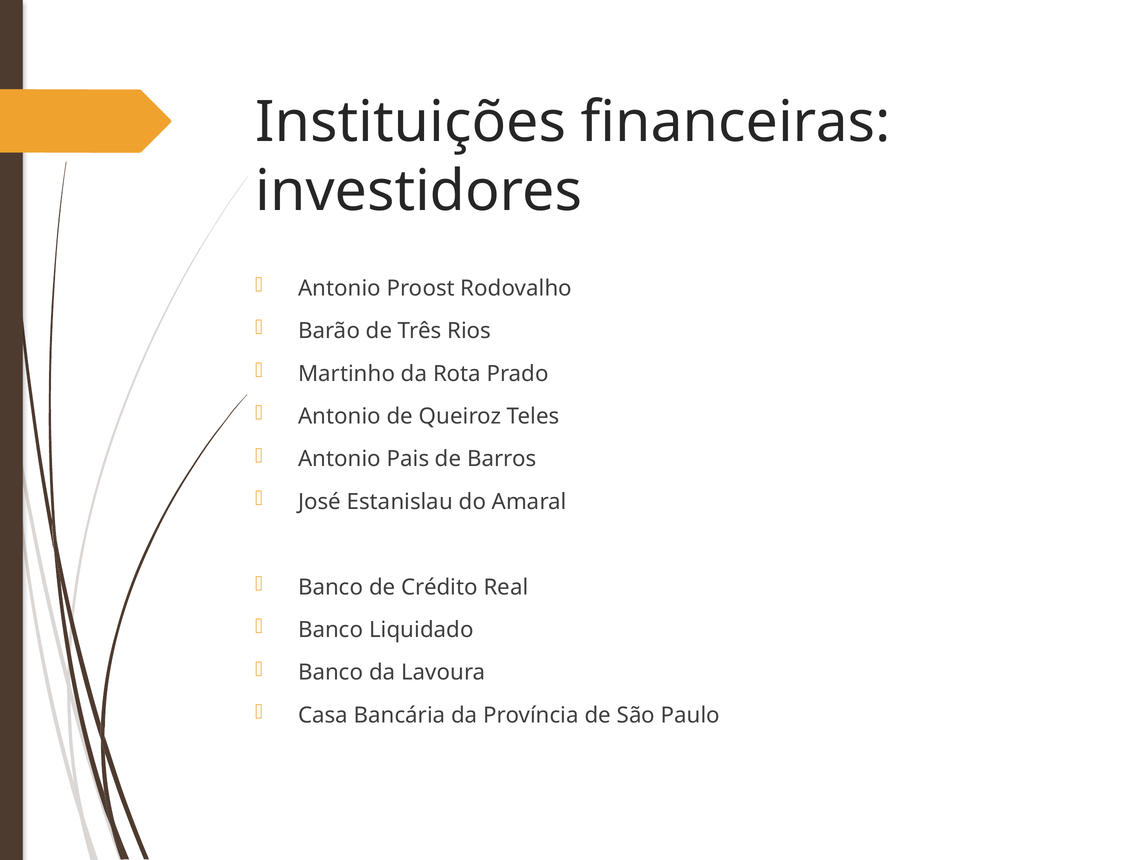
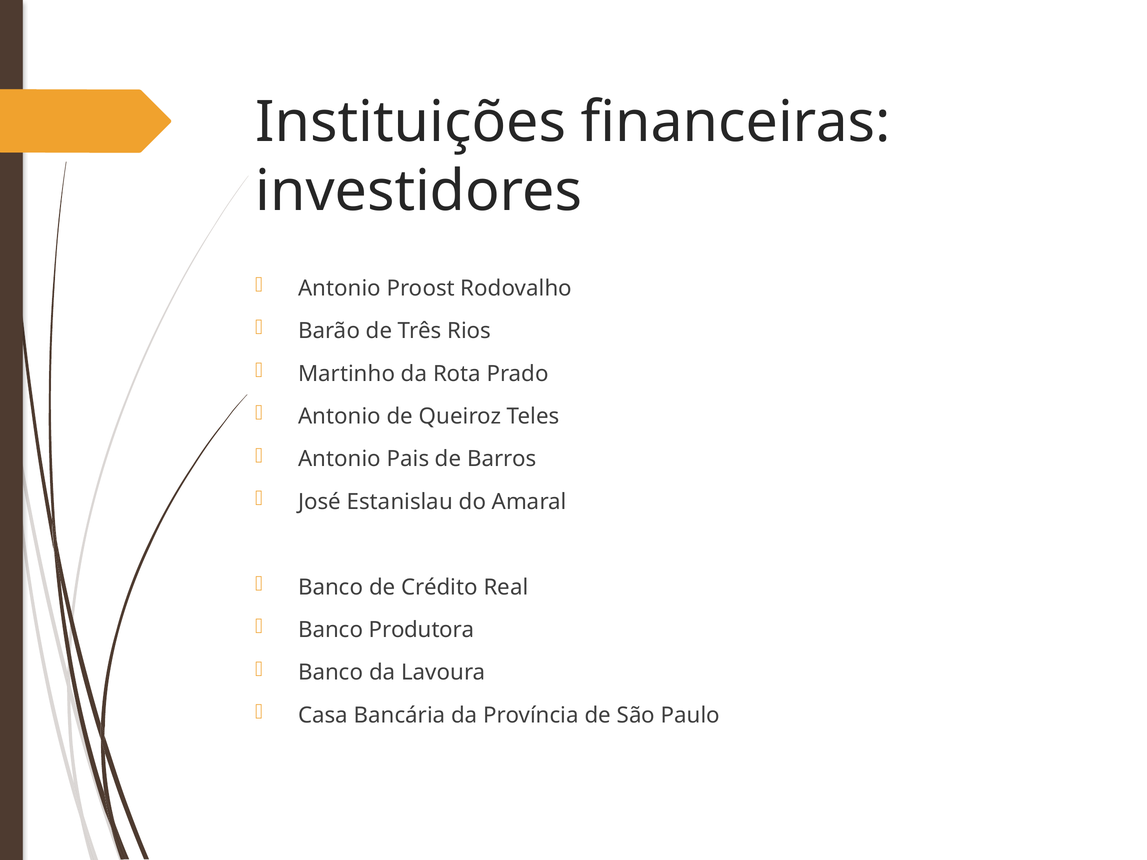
Liquidado: Liquidado -> Produtora
